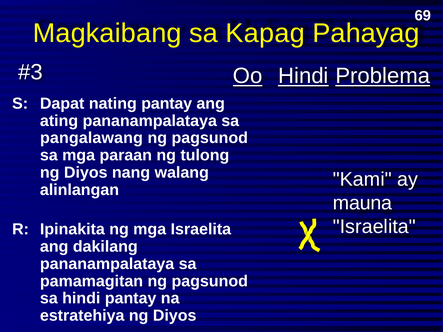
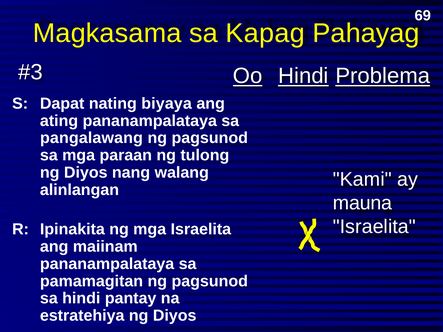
Magkaibang: Magkaibang -> Magkasama
nating pantay: pantay -> biyaya
dakilang: dakilang -> maiinam
